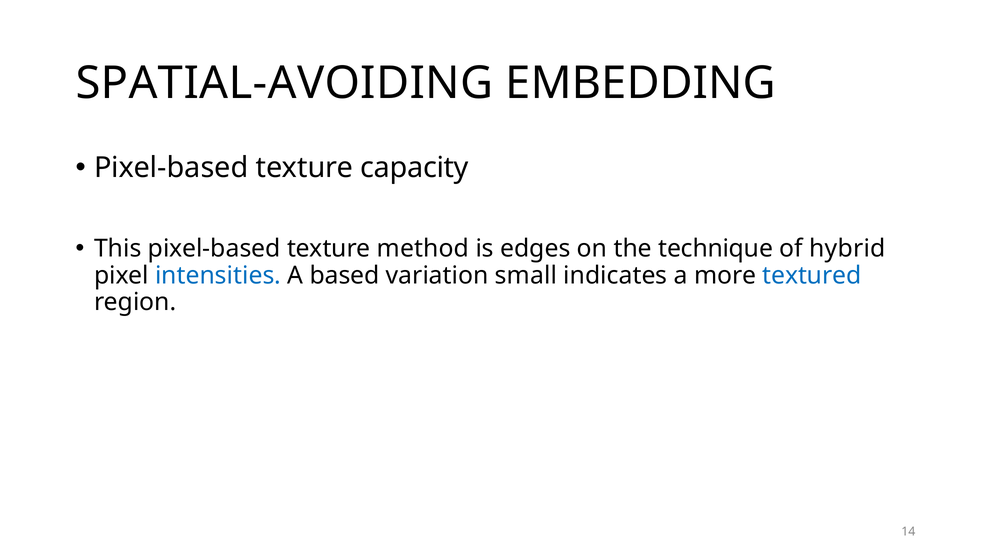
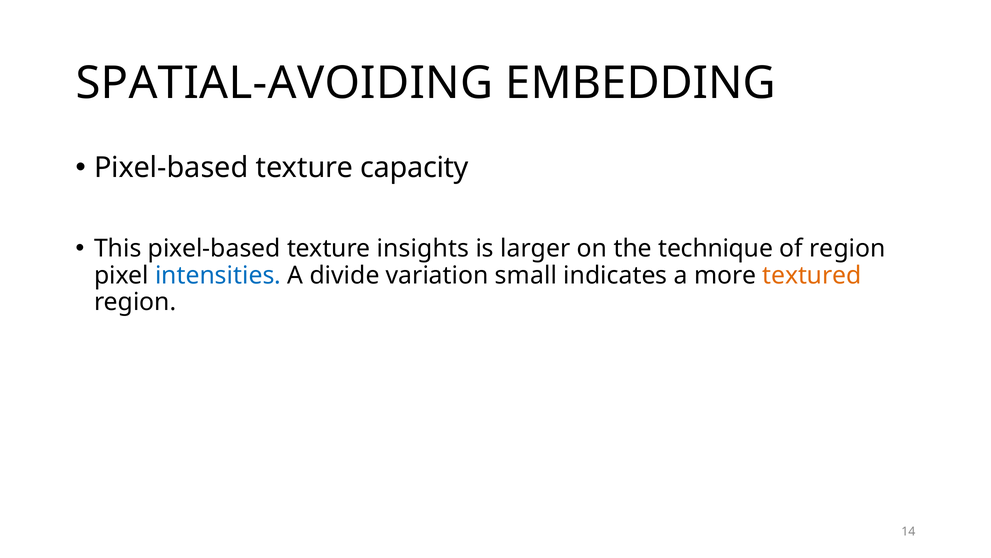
method: method -> insights
edges: edges -> larger
of hybrid: hybrid -> region
based: based -> divide
textured colour: blue -> orange
